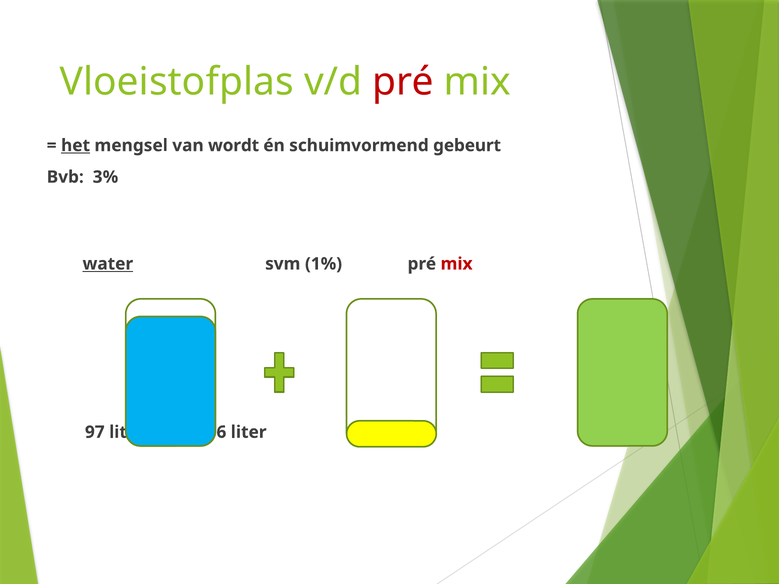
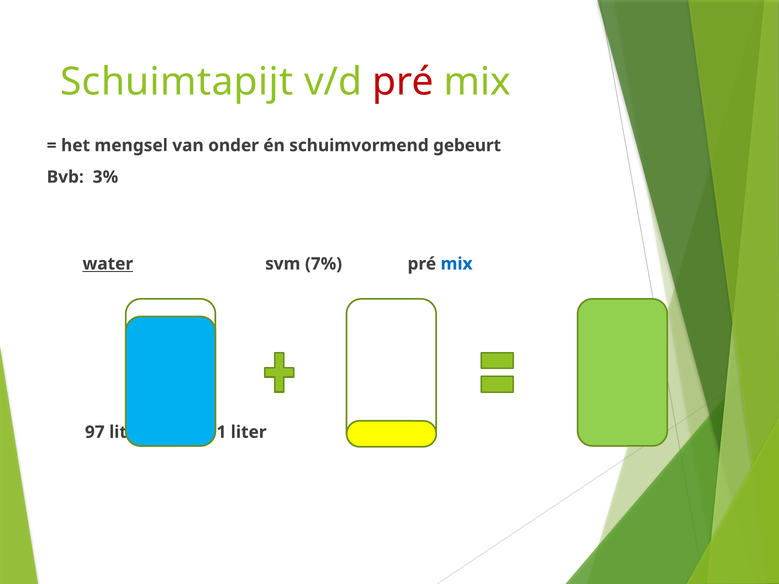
Vloeistofplas: Vloeistofplas -> Schuimtapijt
het underline: present -> none
wordt: wordt -> onder
1%: 1% -> 7%
mix at (457, 264) colour: red -> blue
6: 6 -> 1
